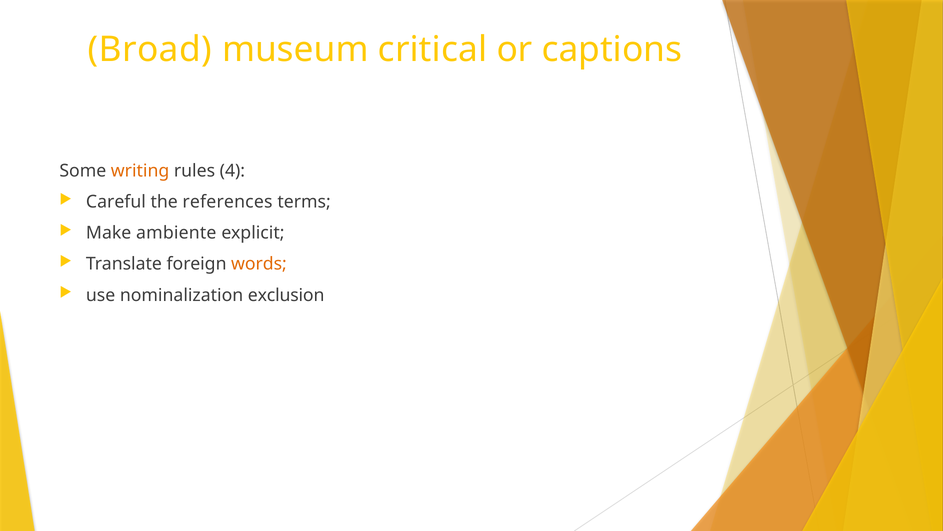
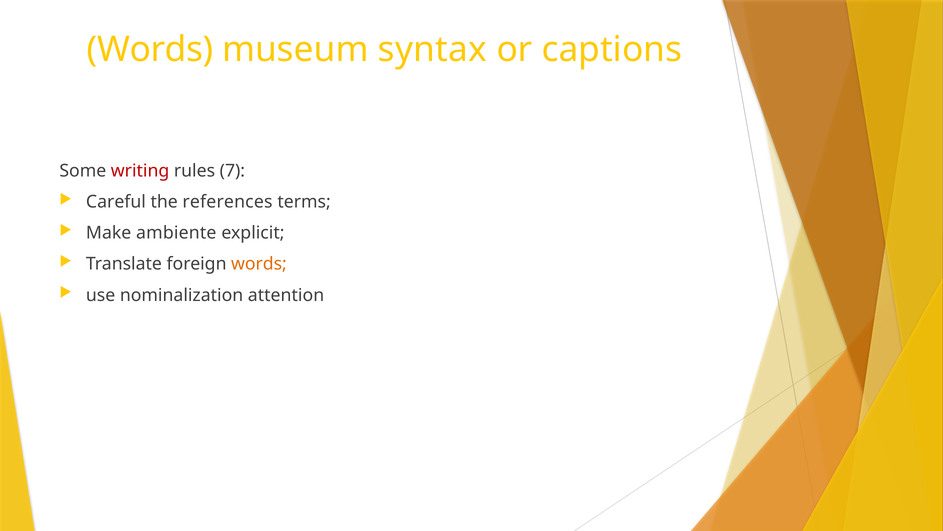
Broad at (150, 49): Broad -> Words
critical: critical -> syntax
writing colour: orange -> red
4: 4 -> 7
exclusion: exclusion -> attention
